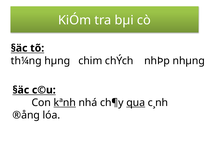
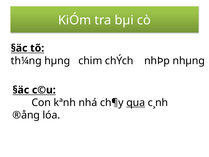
kªnh underline: present -> none
